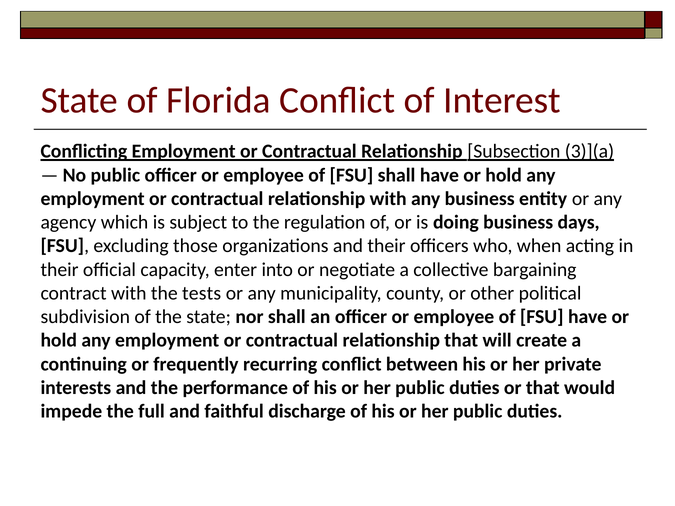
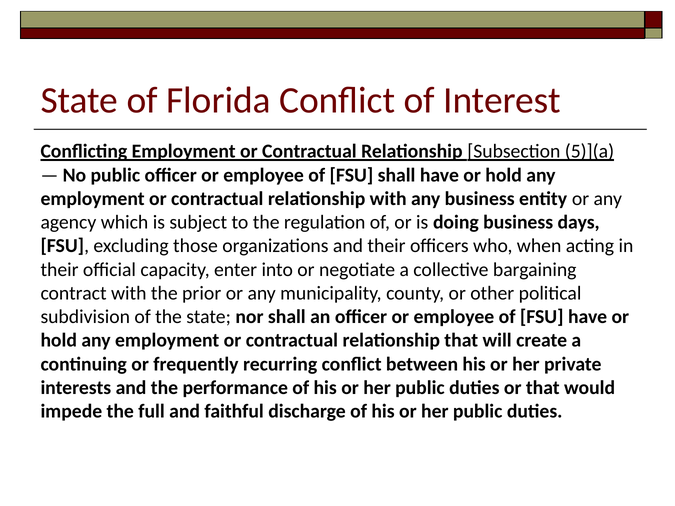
3)](a: 3)](a -> 5)](a
tests: tests -> prior
